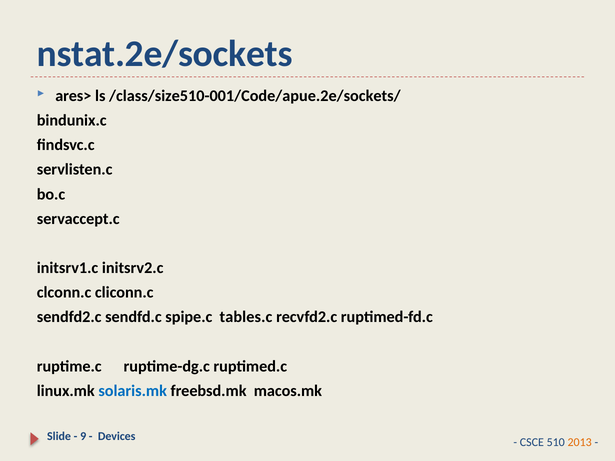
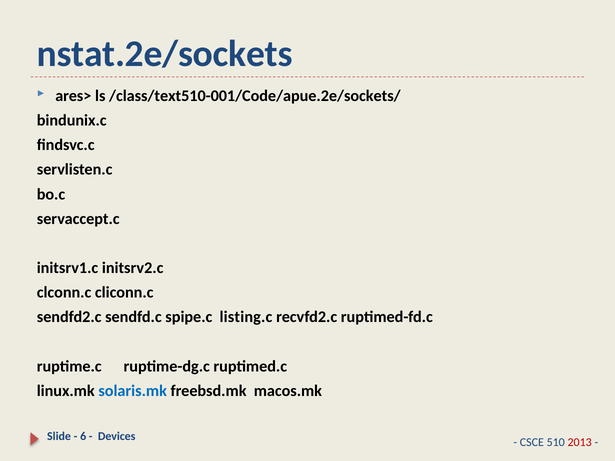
/class/size510-001/Code/apue.2e/sockets/: /class/size510-001/Code/apue.2e/sockets/ -> /class/text510-001/Code/apue.2e/sockets/
tables.c: tables.c -> listing.c
9: 9 -> 6
2013 colour: orange -> red
